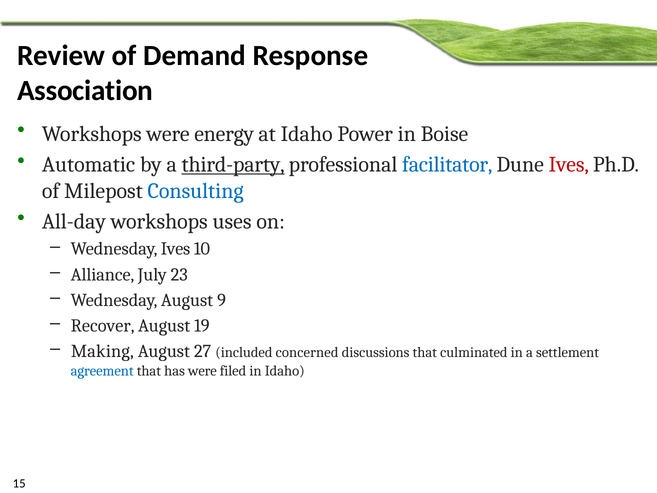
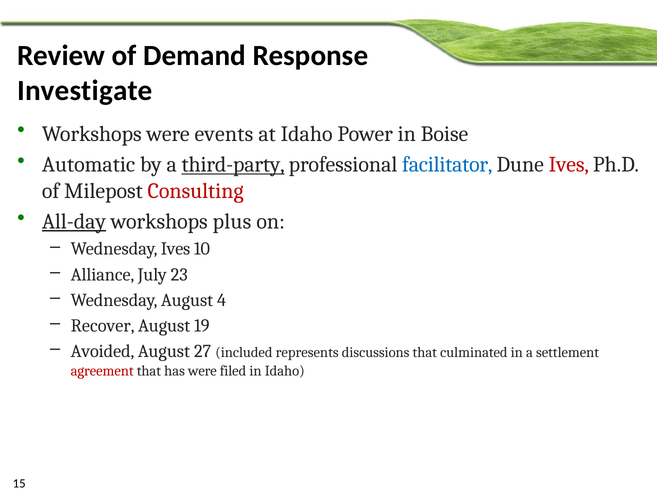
Association: Association -> Investigate
energy: energy -> events
Consulting colour: blue -> red
All-day underline: none -> present
uses: uses -> plus
9: 9 -> 4
Making: Making -> Avoided
concerned: concerned -> represents
agreement colour: blue -> red
